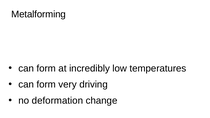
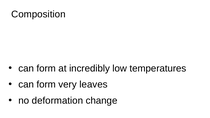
Metalforming: Metalforming -> Composition
driving: driving -> leaves
